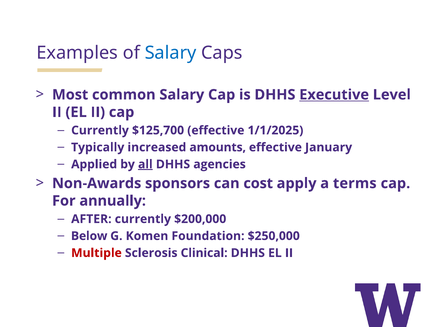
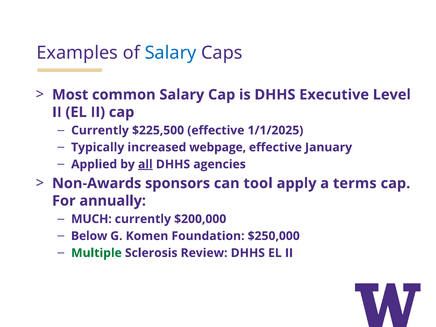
Executive underline: present -> none
$125,700: $125,700 -> $225,500
amounts: amounts -> webpage
cost: cost -> tool
AFTER: AFTER -> MUCH
Multiple colour: red -> green
Clinical: Clinical -> Review
